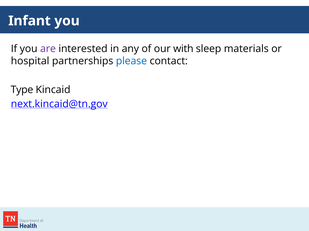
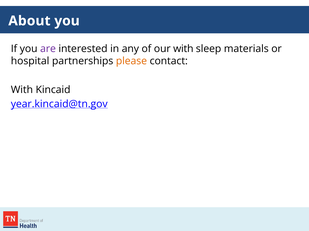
Infant: Infant -> About
please colour: blue -> orange
Type at (22, 90): Type -> With
next.kincaid@tn.gov: next.kincaid@tn.gov -> year.kincaid@tn.gov
